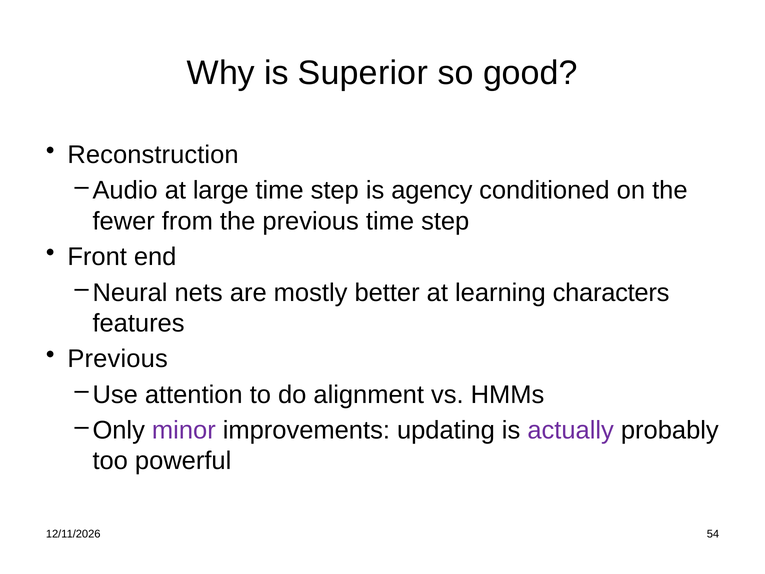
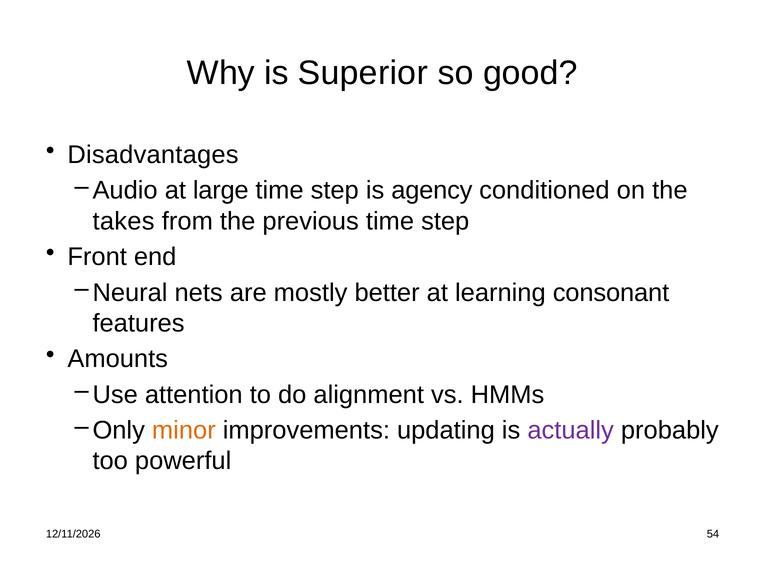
Reconstruction: Reconstruction -> Disadvantages
fewer: fewer -> takes
characters: characters -> consonant
Previous at (118, 359): Previous -> Amounts
minor colour: purple -> orange
